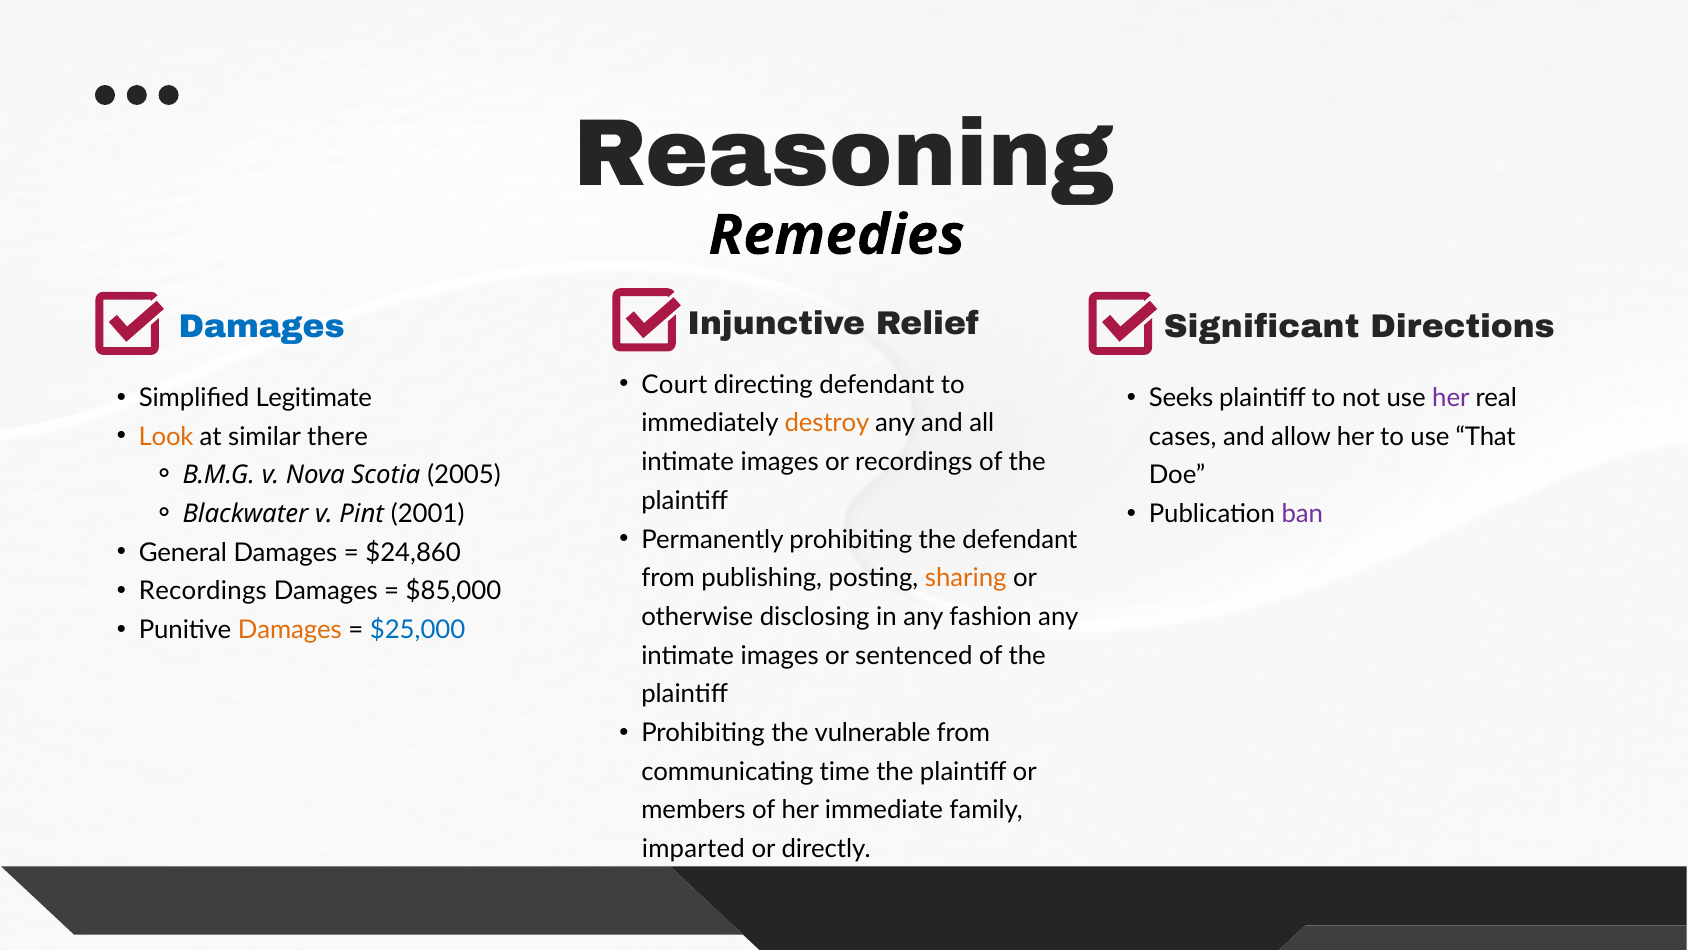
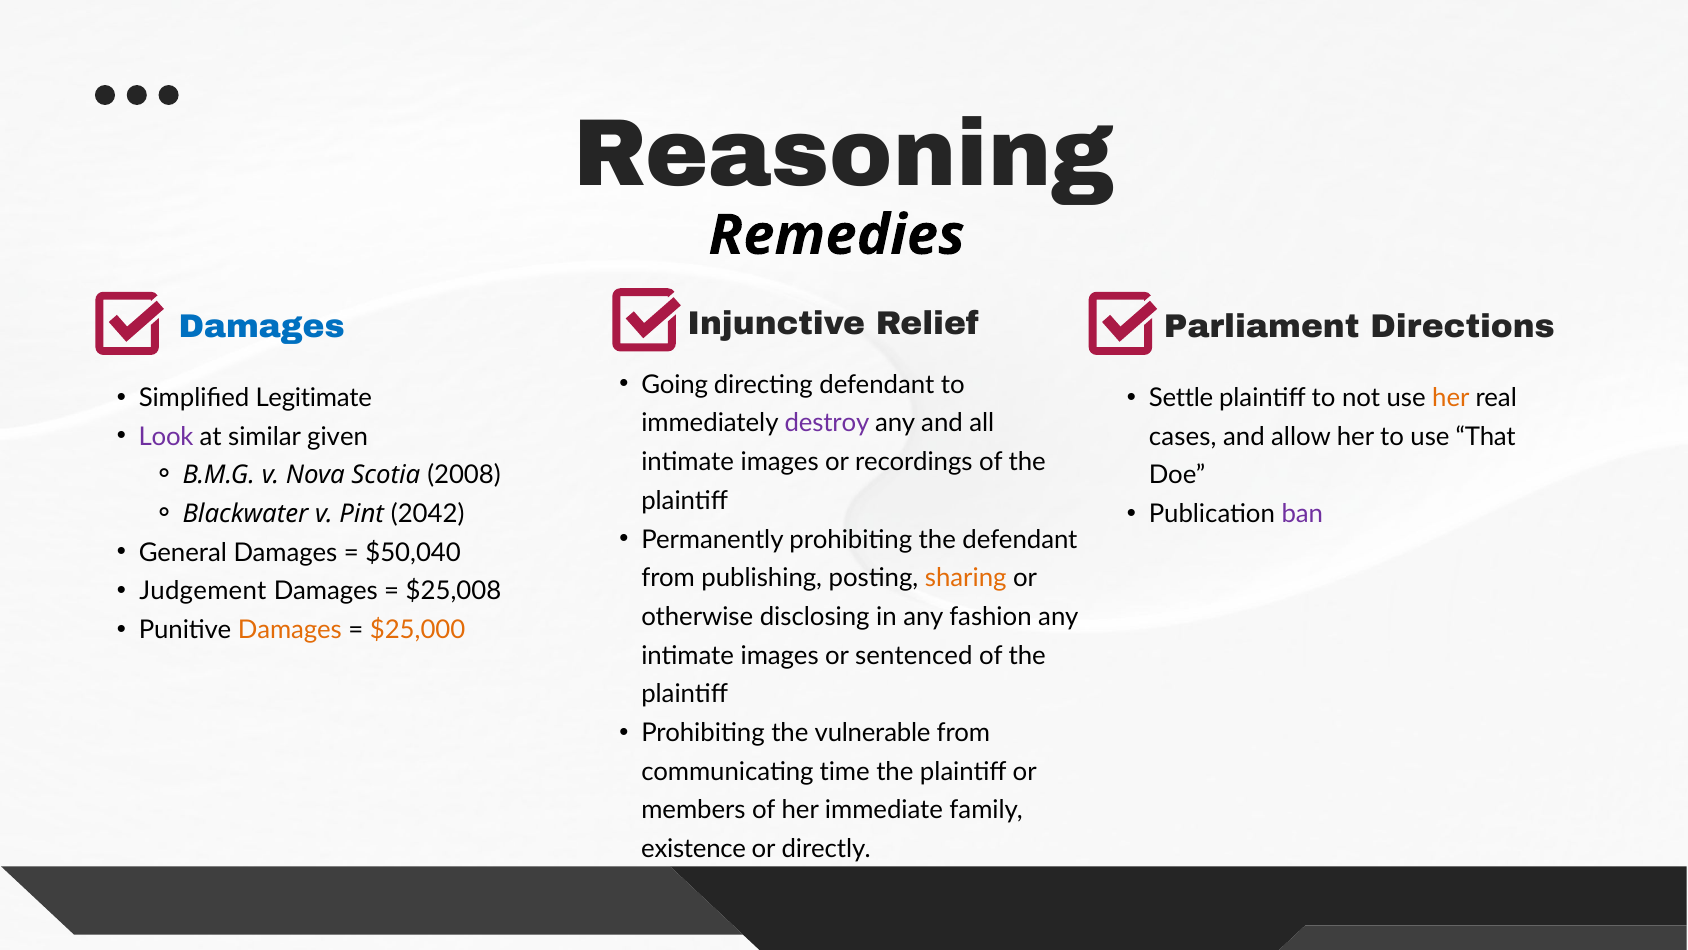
Significant: Significant -> Parliament
Court: Court -> Going
Seeks: Seeks -> Settle
her at (1451, 398) colour: purple -> orange
destroy colour: orange -> purple
Look colour: orange -> purple
there: there -> given
2005: 2005 -> 2008
2001: 2001 -> 2042
$24,860: $24,860 -> $50,040
Recordings at (203, 591): Recordings -> Judgement
$85,000: $85,000 -> $25,008
$25,000 colour: blue -> orange
imparted: imparted -> existence
